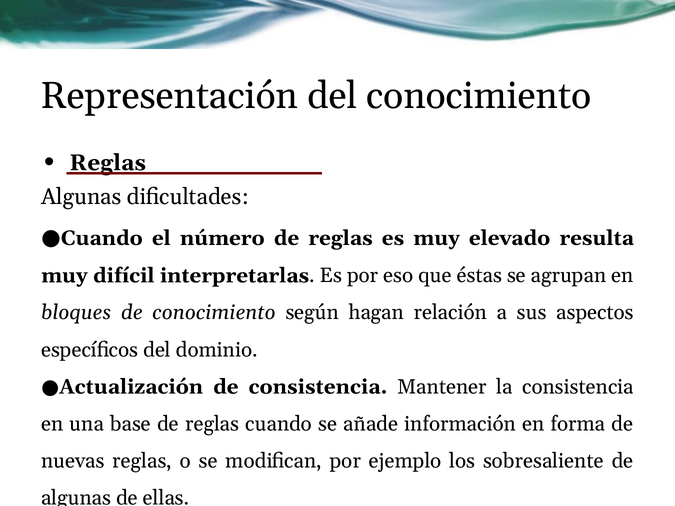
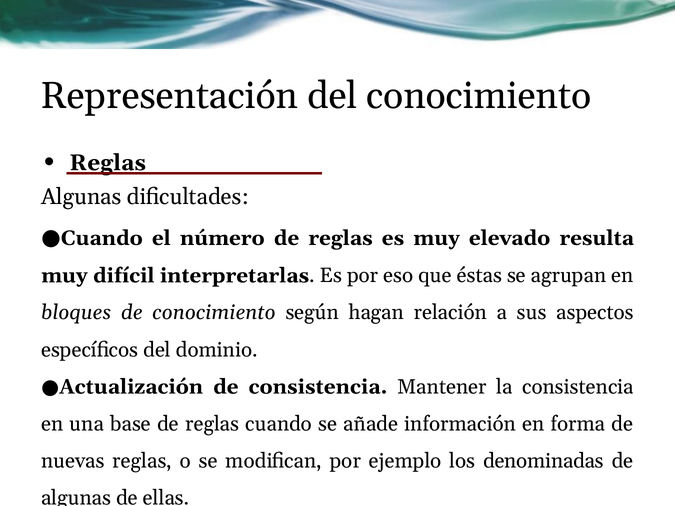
sobresaliente: sobresaliente -> denominadas
